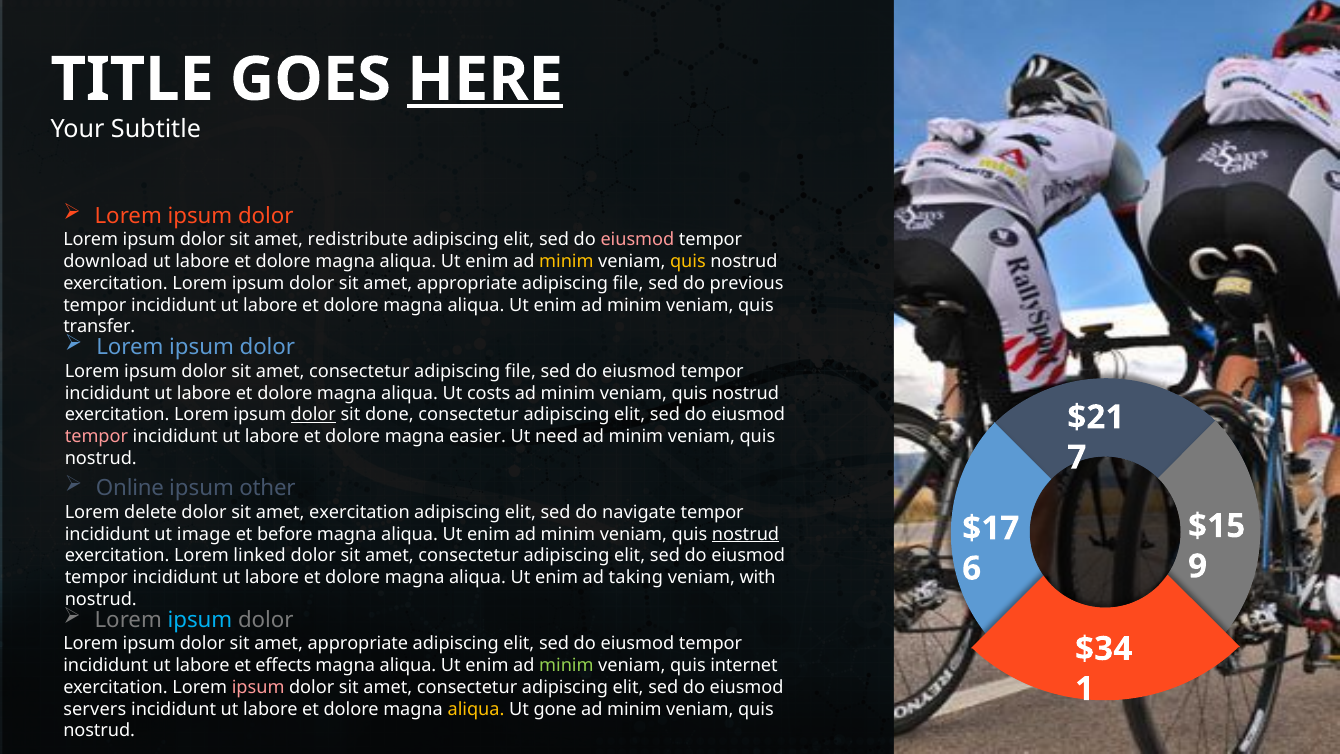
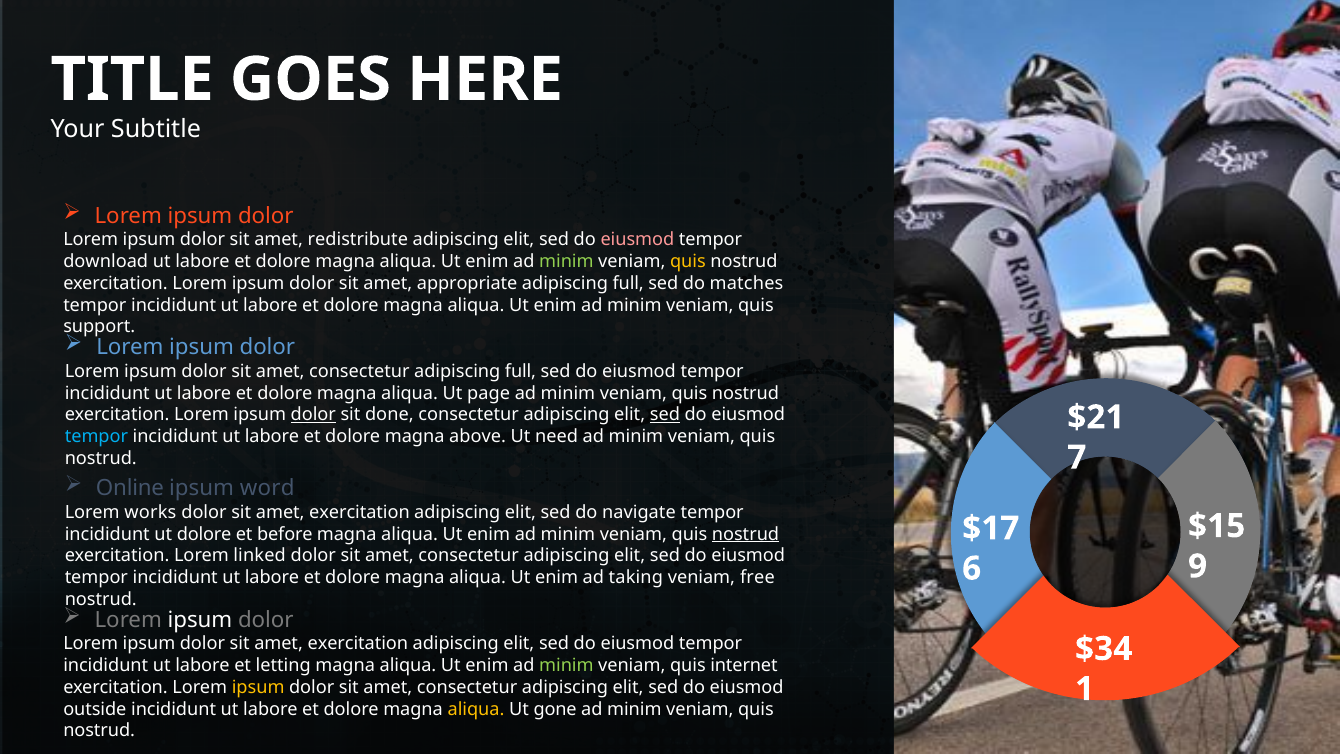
HERE underline: present -> none
minim at (566, 261) colour: yellow -> light green
file at (628, 283): file -> full
previous: previous -> matches
transfer: transfer -> support
consectetur adipiscing file: file -> full
costs: costs -> page
sed at (665, 415) underline: none -> present
tempor at (96, 436) colour: pink -> light blue
easier: easier -> above
other: other -> word
delete: delete -> works
ut image: image -> dolore
with: with -> free
ipsum at (200, 619) colour: light blue -> white
appropriate at (358, 643): appropriate -> exercitation
effects: effects -> letting
ipsum at (258, 687) colour: pink -> yellow
servers: servers -> outside
